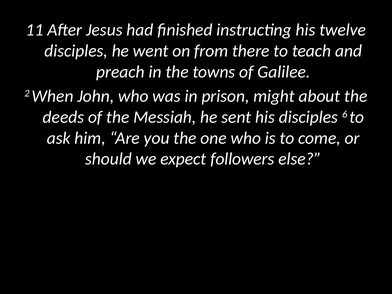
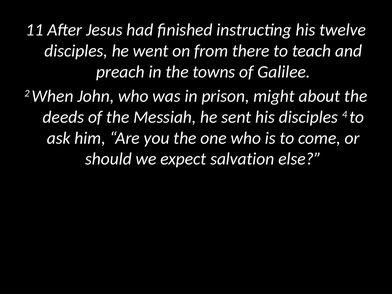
6: 6 -> 4
followers: followers -> salvation
